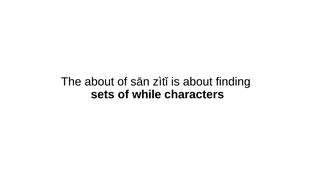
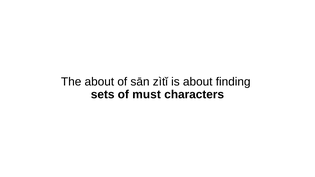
while: while -> must
